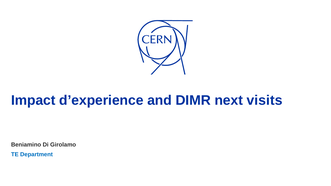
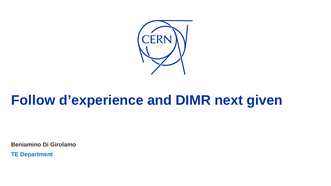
Impact: Impact -> Follow
visits: visits -> given
